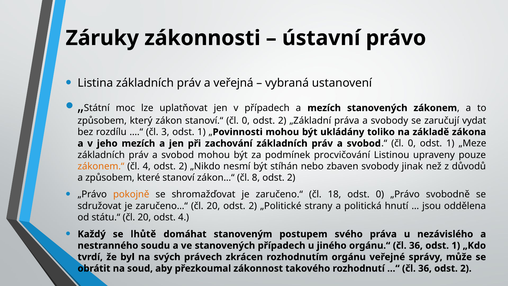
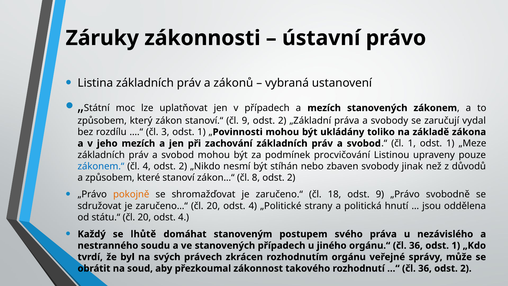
veřejná: veřejná -> zákonů
stanoví.“ čl 0: 0 -> 9
vydat: vydat -> vydal
0 at (412, 143): 0 -> 1
zákonem.“ colour: orange -> blue
odst 0: 0 -> 9
2 at (253, 206): 2 -> 4
